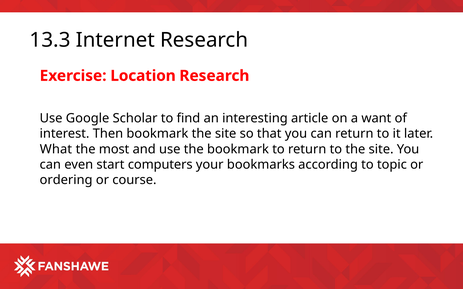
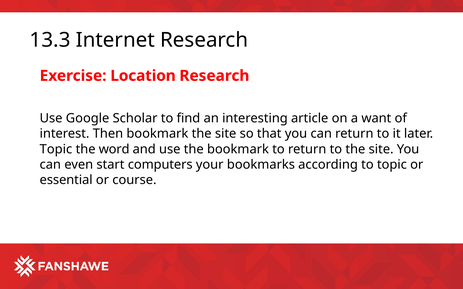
What at (56, 149): What -> Topic
most: most -> word
ordering: ordering -> essential
